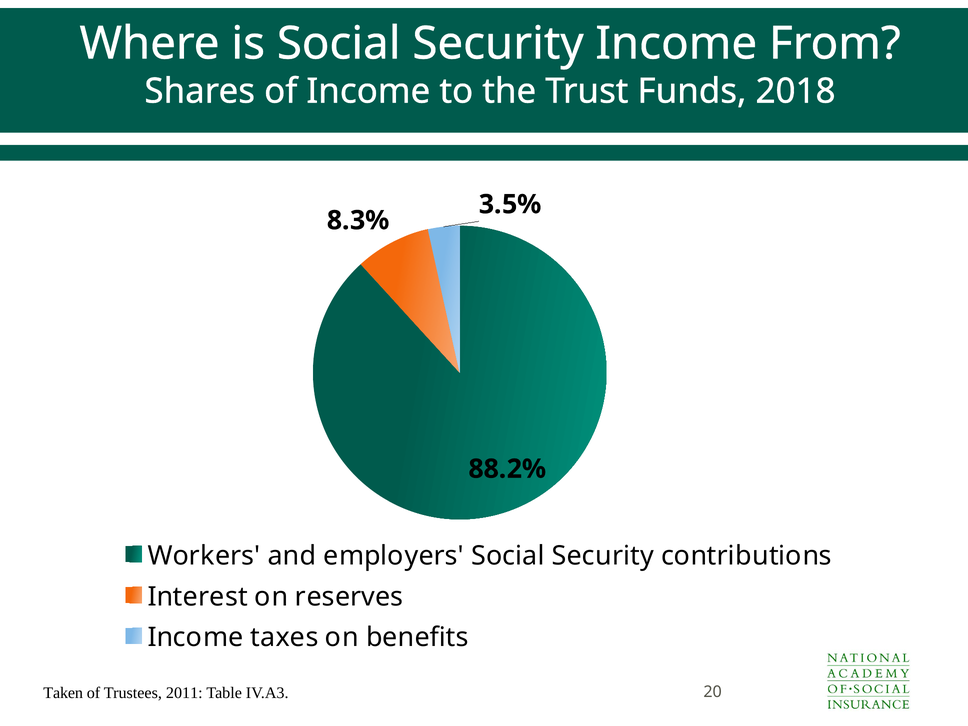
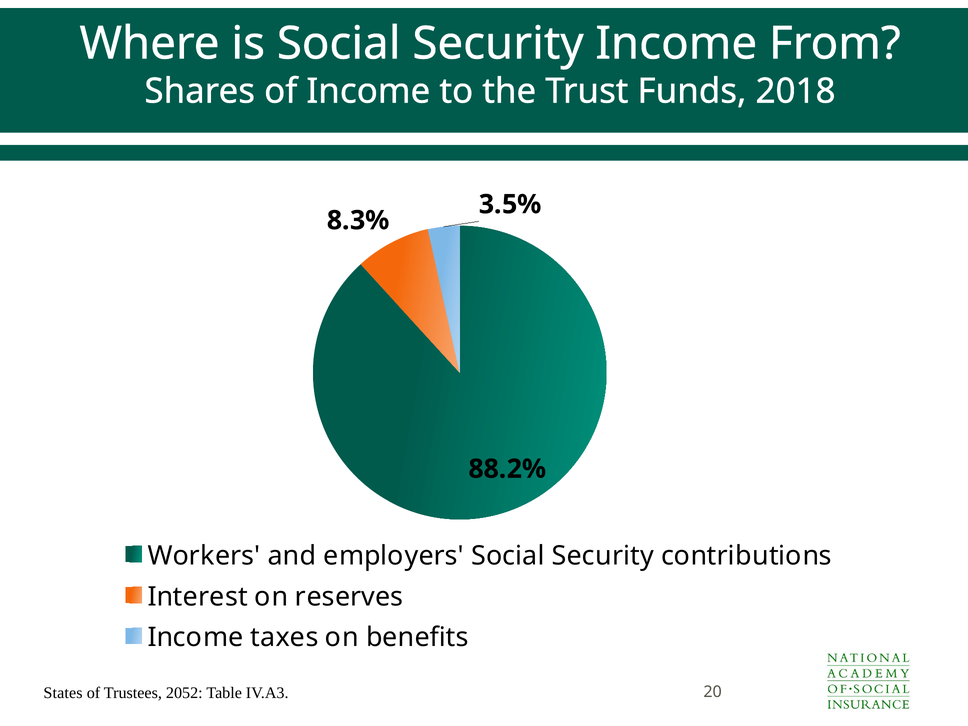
Taken: Taken -> States
2011: 2011 -> 2052
